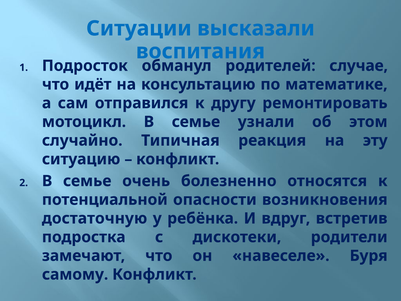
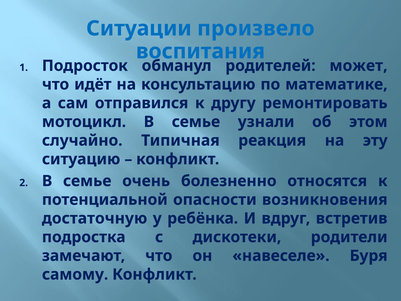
высказали: высказали -> произвело
случае: случае -> может
